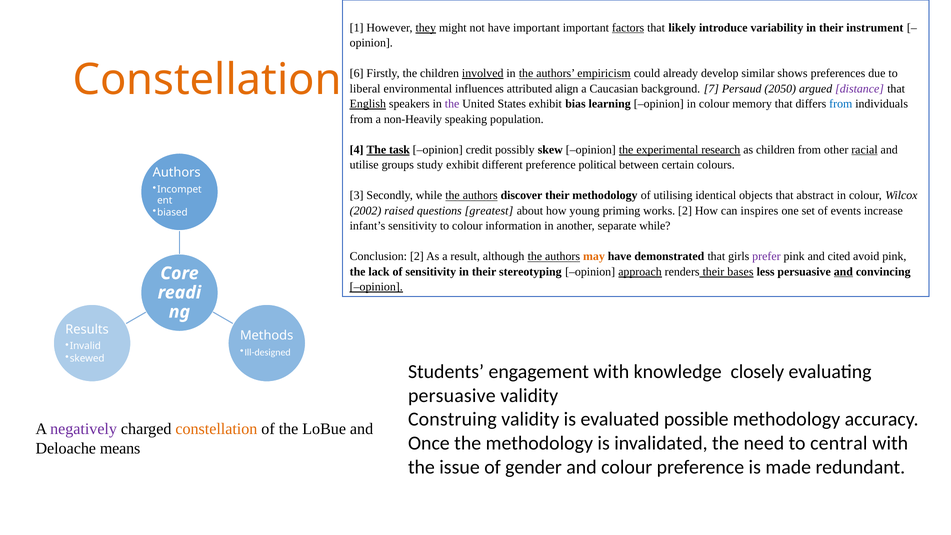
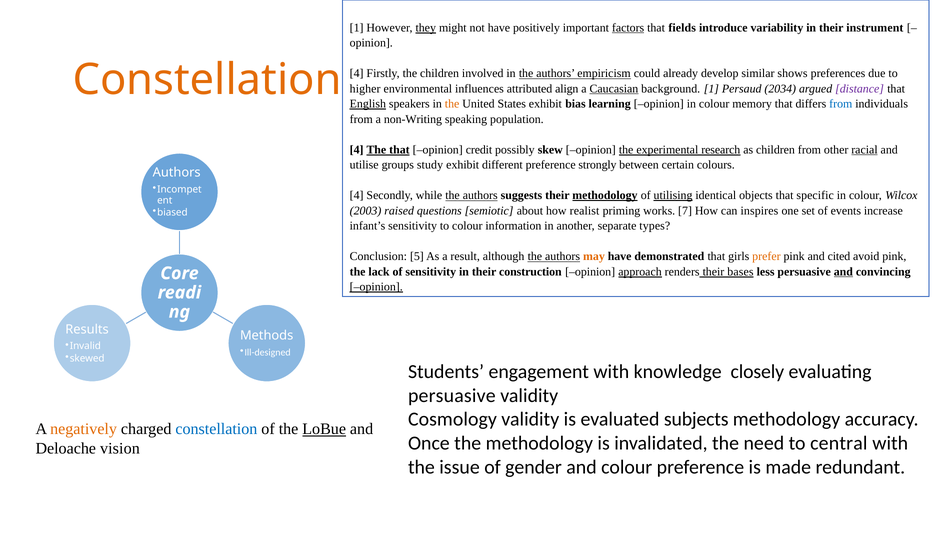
have important: important -> positively
likely: likely -> fields
6 at (357, 73): 6 -> 4
involved underline: present -> none
liberal: liberal -> higher
Caucasian underline: none -> present
background 7: 7 -> 1
2050: 2050 -> 2034
the at (452, 104) colour: purple -> orange
non-Heavily: non-Heavily -> non-Writing
The task: task -> that
political: political -> strongly
3 at (357, 195): 3 -> 4
discover: discover -> suggests
methodology at (605, 195) underline: none -> present
utilising underline: none -> present
abstract: abstract -> specific
2002: 2002 -> 2003
greatest: greatest -> semiotic
young: young -> realist
works 2: 2 -> 7
separate while: while -> types
Conclusion 2: 2 -> 5
prefer colour: purple -> orange
stereotyping: stereotyping -> construction
Construing: Construing -> Cosmology
possible: possible -> subjects
negatively colour: purple -> orange
constellation at (216, 429) colour: orange -> blue
LoBue underline: none -> present
means: means -> vision
